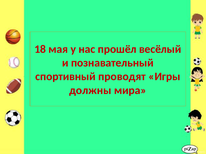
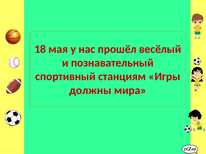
проводят: проводят -> станциям
